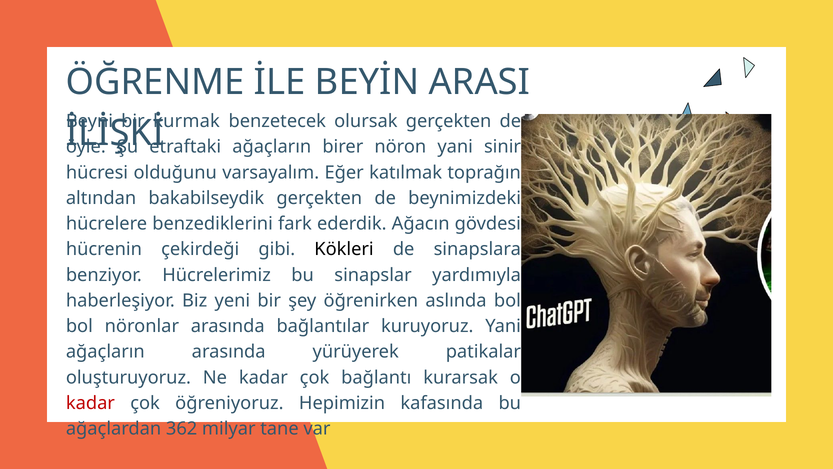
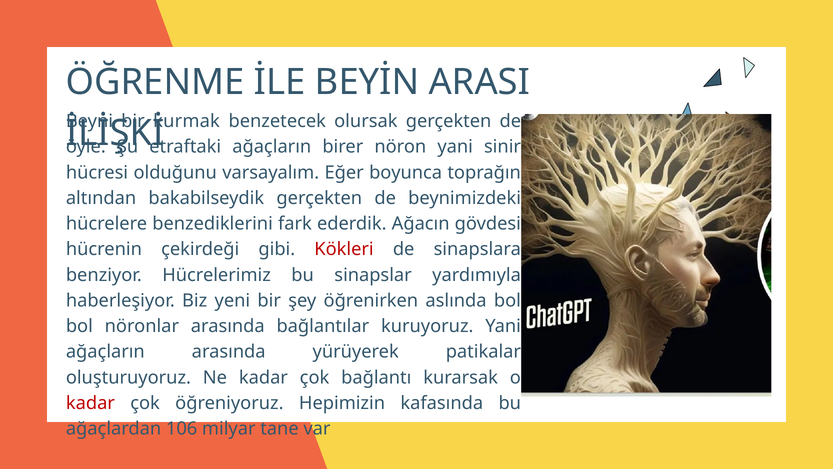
katılmak: katılmak -> boyunca
Kökleri colour: black -> red
362: 362 -> 106
